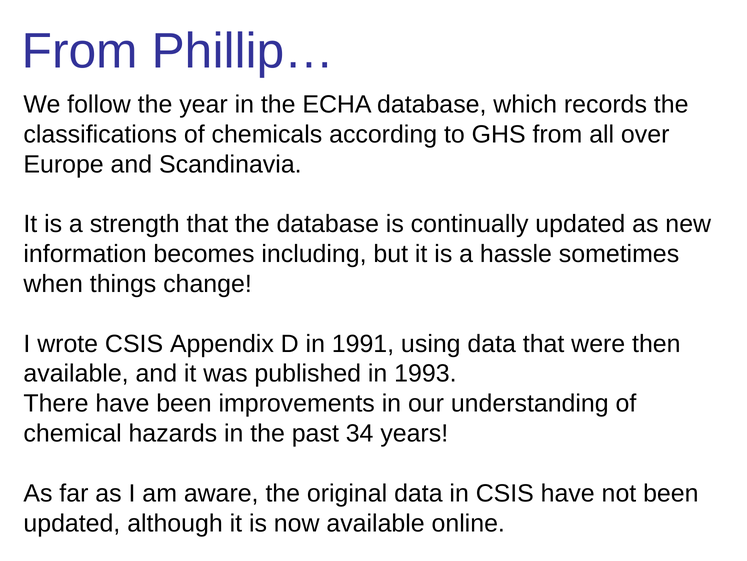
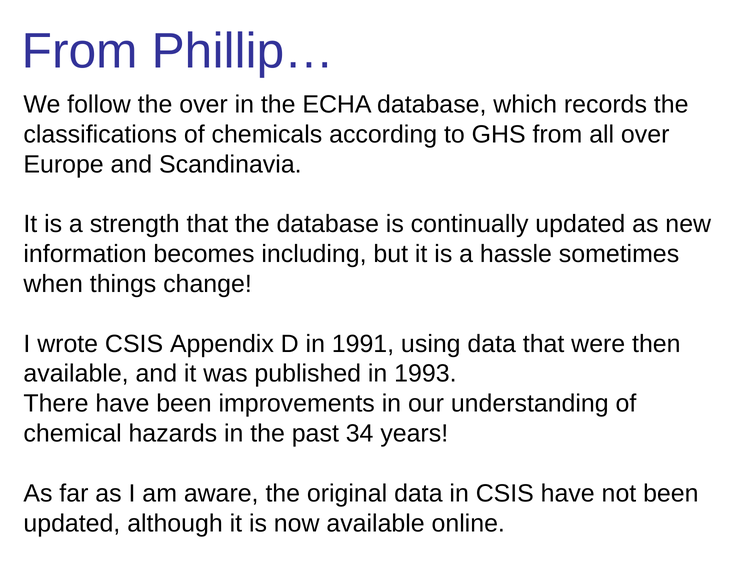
the year: year -> over
